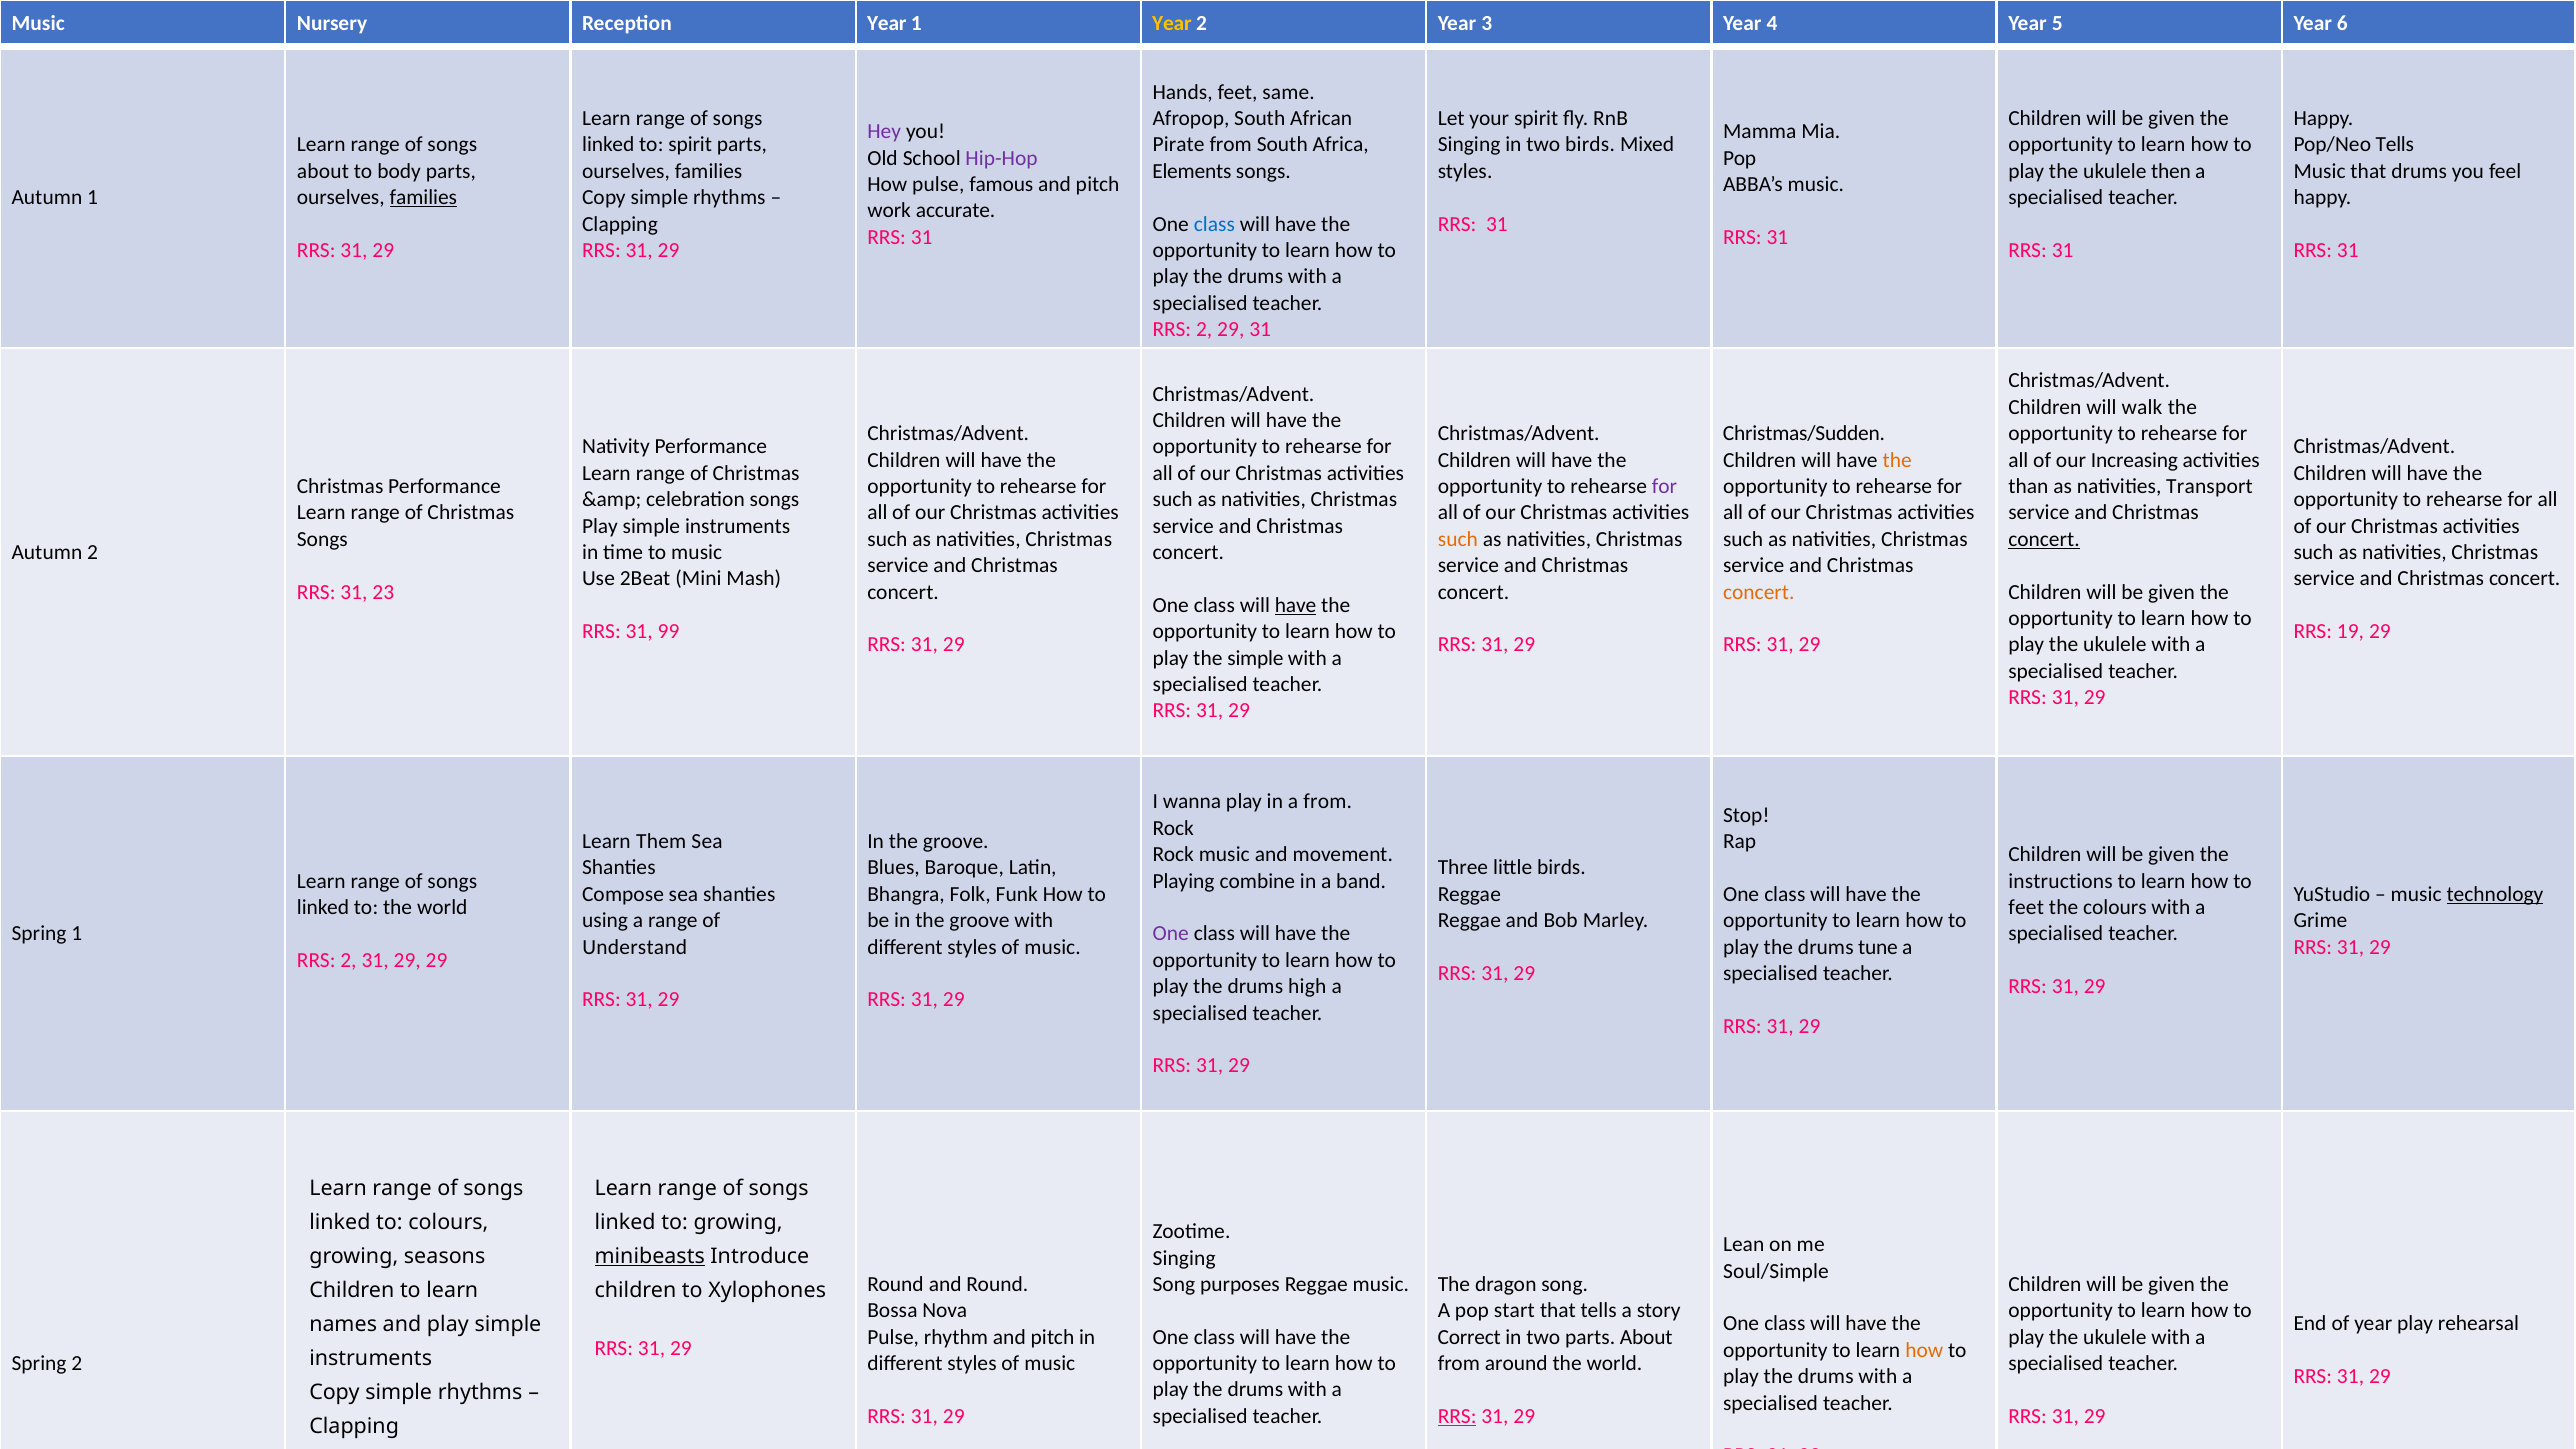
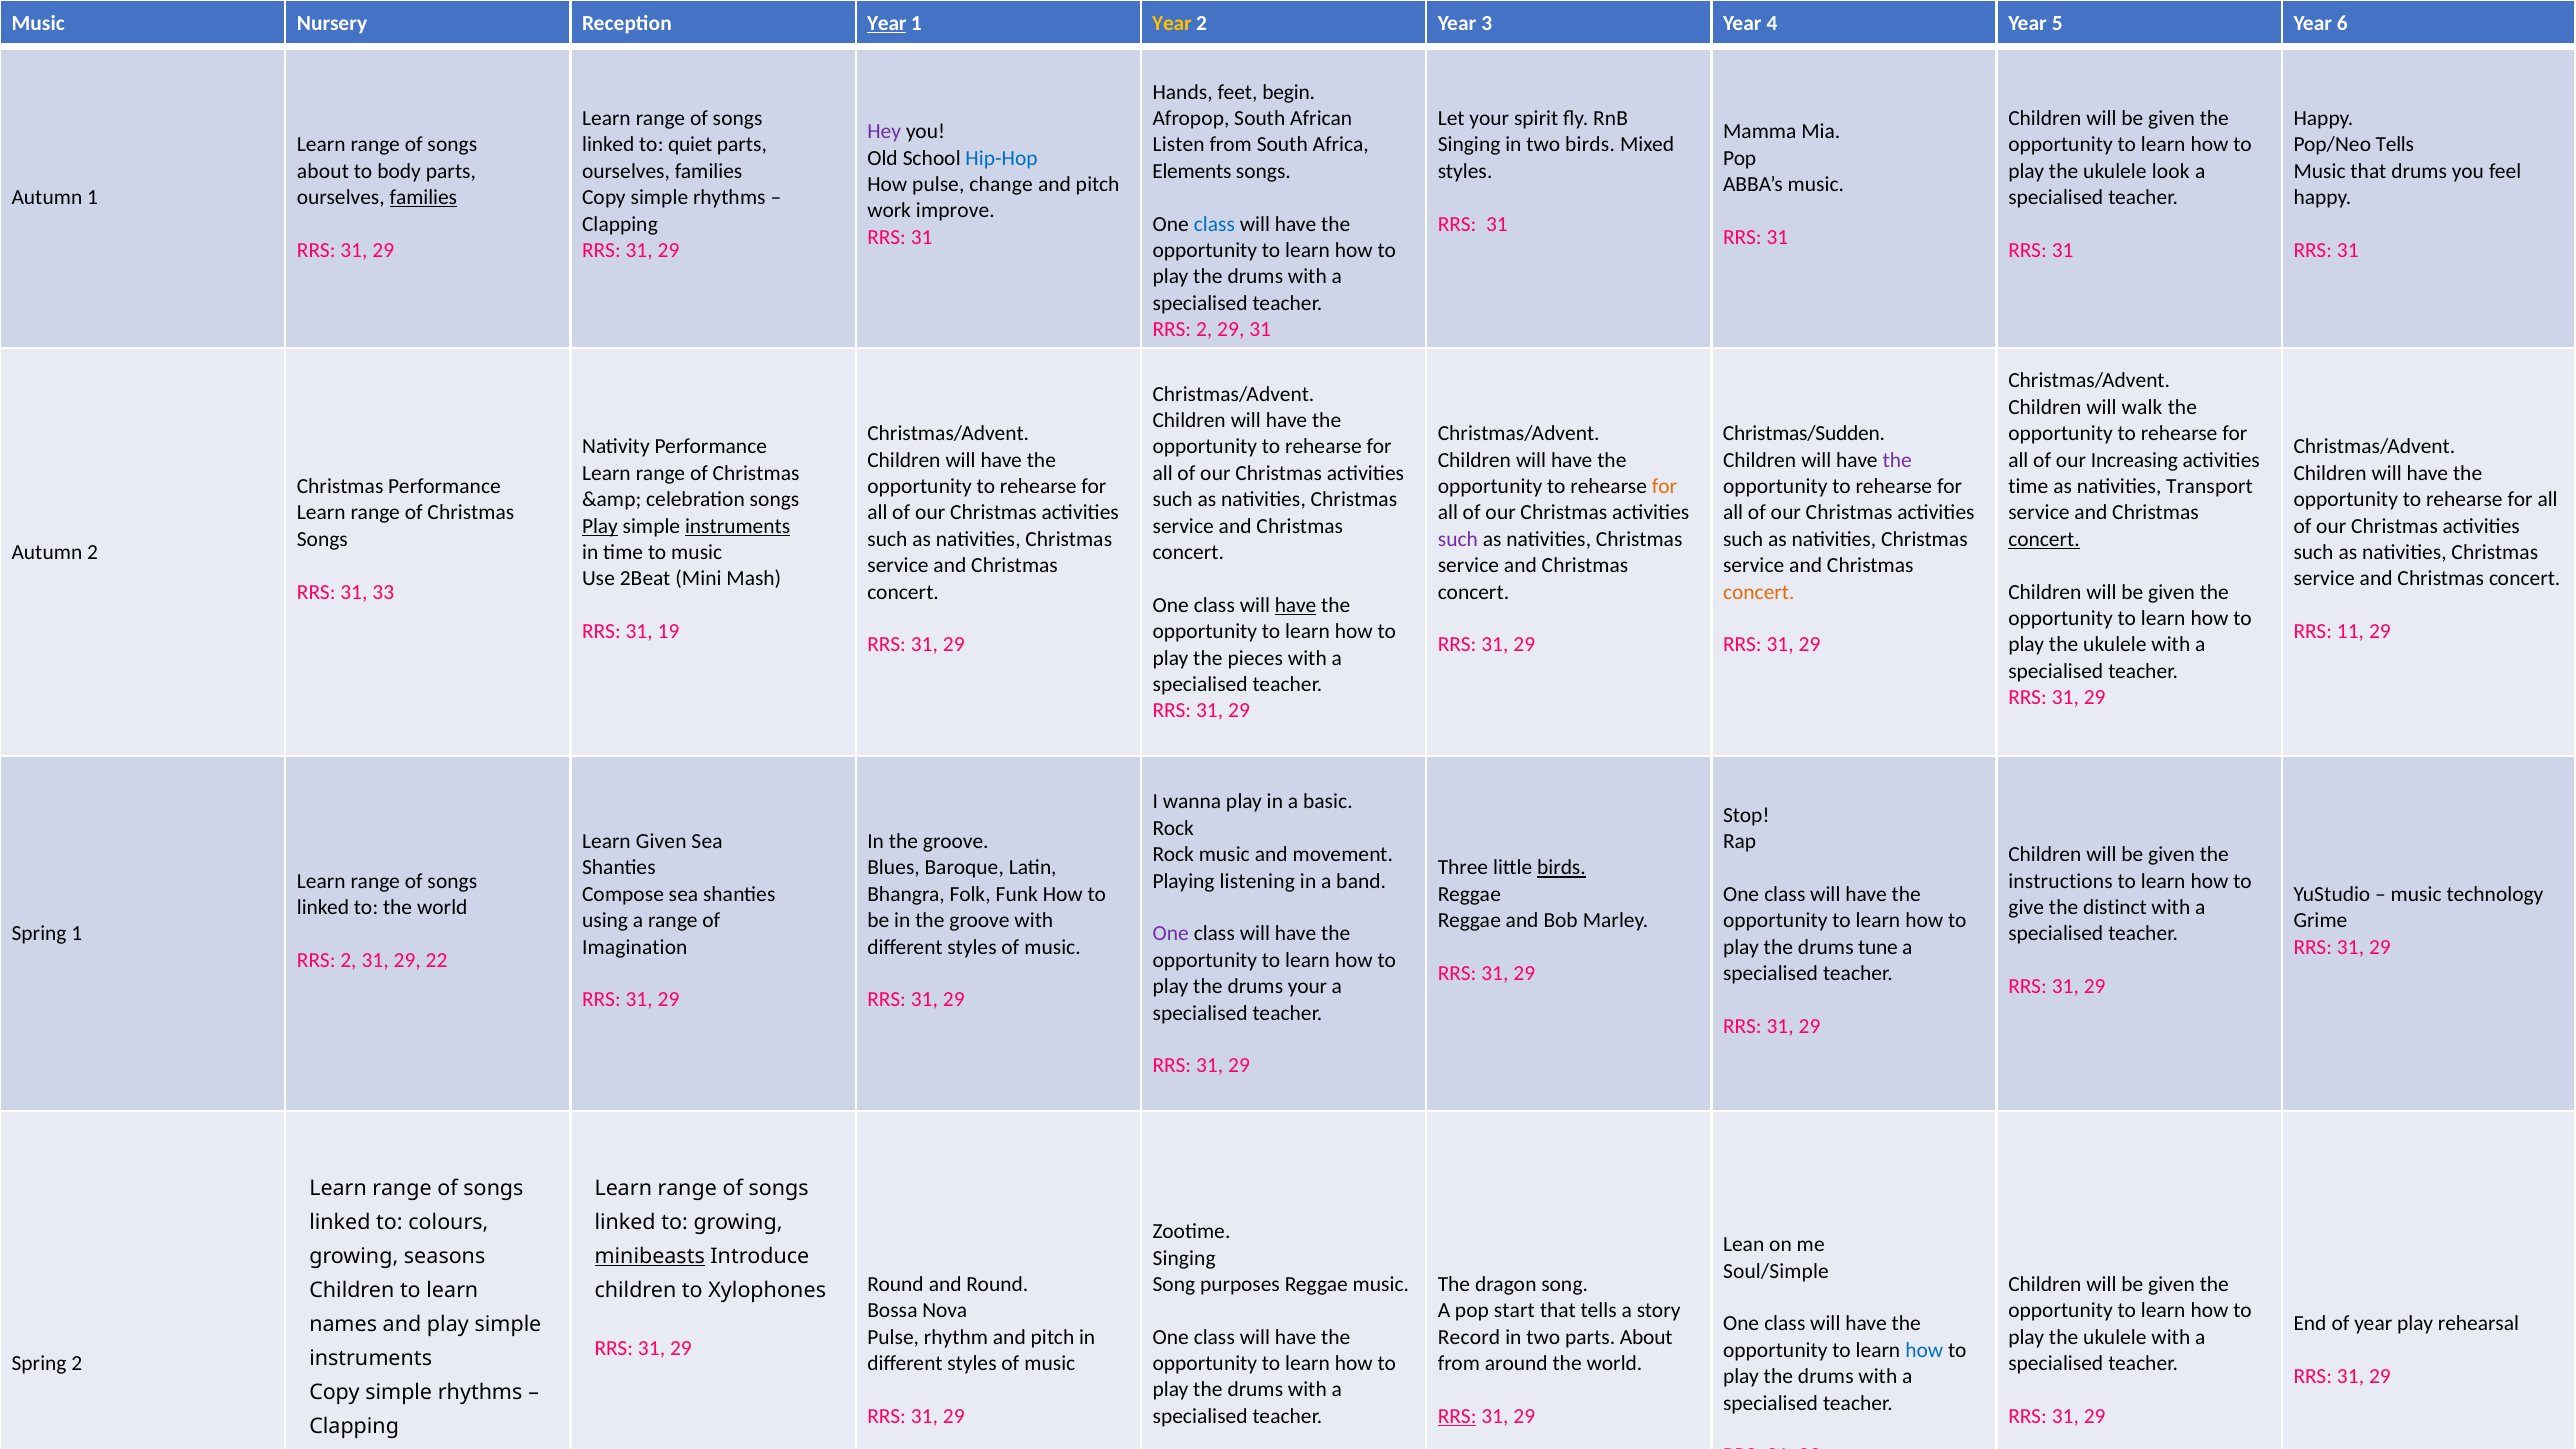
Year at (887, 23) underline: none -> present
same: same -> begin
to spirit: spirit -> quiet
Pirate: Pirate -> Listen
Hip-Hop colour: purple -> blue
then: then -> look
famous: famous -> change
accurate: accurate -> improve
the at (1897, 460) colour: orange -> purple
for at (1664, 486) colour: purple -> orange
than at (2028, 486): than -> time
Play at (600, 526) underline: none -> present
instruments at (738, 526) underline: none -> present
such at (1458, 539) colour: orange -> purple
23: 23 -> 33
99: 99 -> 19
19: 19 -> 11
the simple: simple -> pieces
a from: from -> basic
Learn Them: Them -> Given
birds at (1561, 868) underline: none -> present
combine: combine -> listening
technology at (2495, 894) underline: present -> none
feet at (2026, 907): feet -> give
the colours: colours -> distinct
Understand at (635, 947): Understand -> Imagination
29 29: 29 -> 22
drums high: high -> your
Correct: Correct -> Record
how at (1924, 1350) colour: orange -> blue
